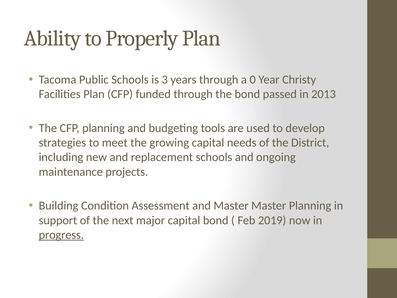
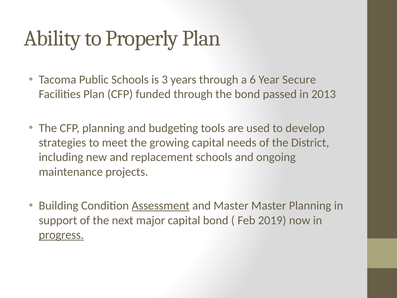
0: 0 -> 6
Christy: Christy -> Secure
Assessment underline: none -> present
